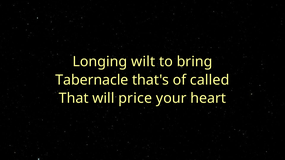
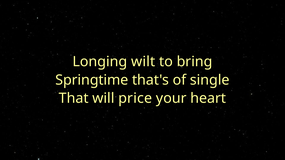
Tabernacle: Tabernacle -> Springtime
called: called -> single
